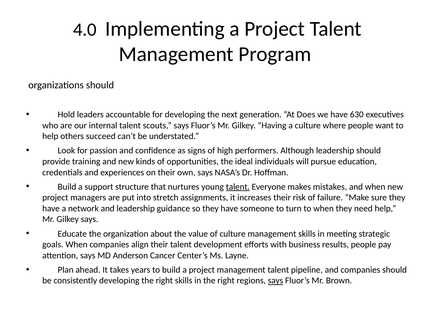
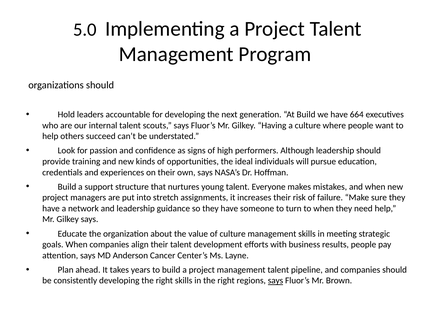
4.0: 4.0 -> 5.0
At Does: Does -> Build
630: 630 -> 664
talent at (238, 186) underline: present -> none
